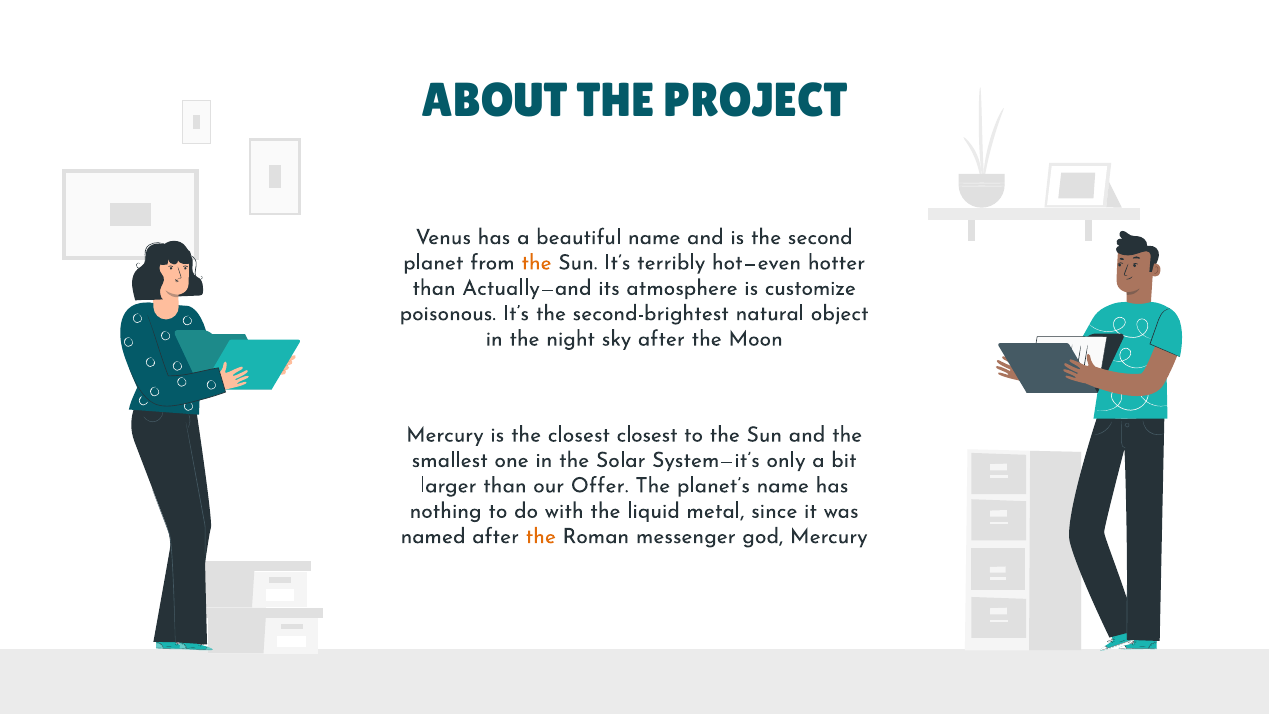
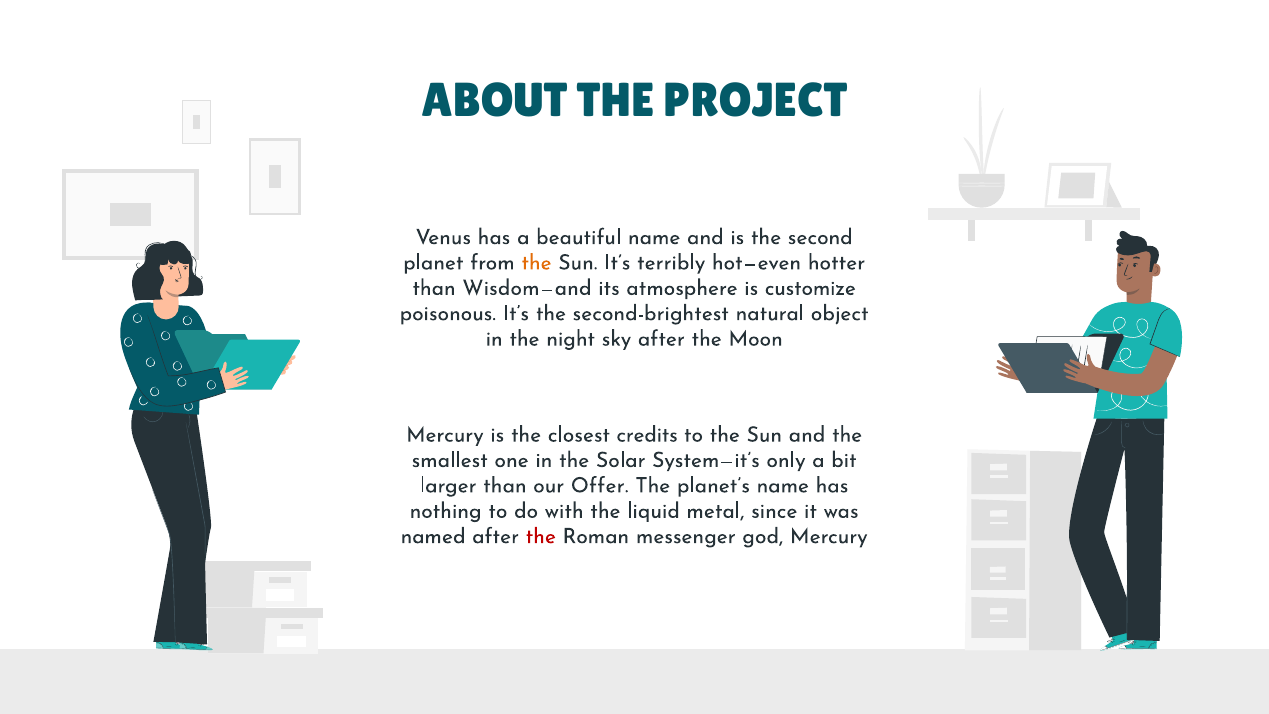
Actually—and: Actually—and -> Wisdom—and
closest closest: closest -> credits
the at (541, 536) colour: orange -> red
